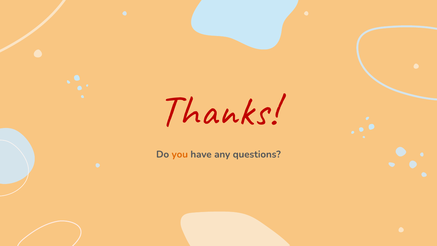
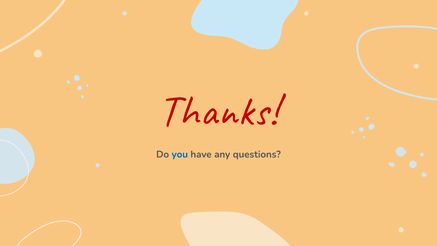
you colour: orange -> blue
